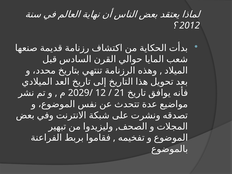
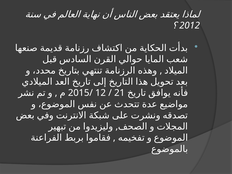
2029: 2029 -> 2015
